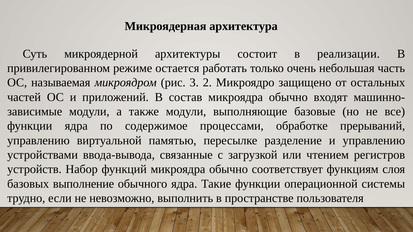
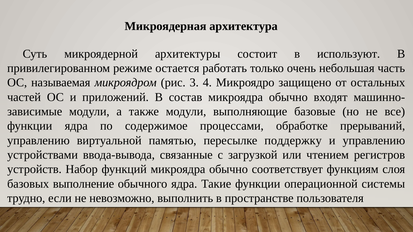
реализации: реализации -> используют
2: 2 -> 4
разделение: разделение -> поддержку
